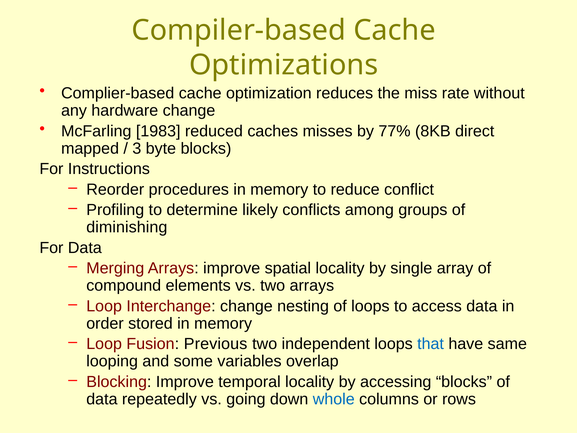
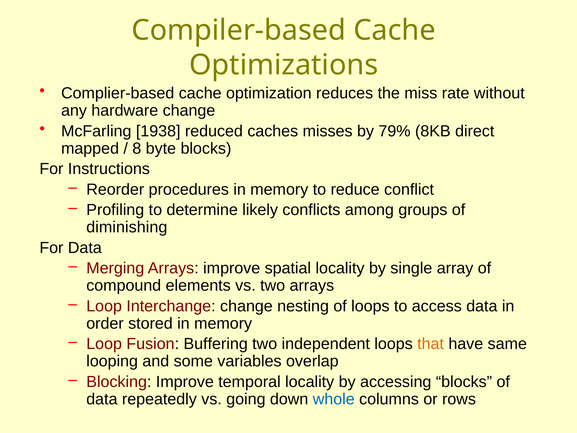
1983: 1983 -> 1938
77%: 77% -> 79%
3: 3 -> 8
Previous: Previous -> Buffering
that colour: blue -> orange
